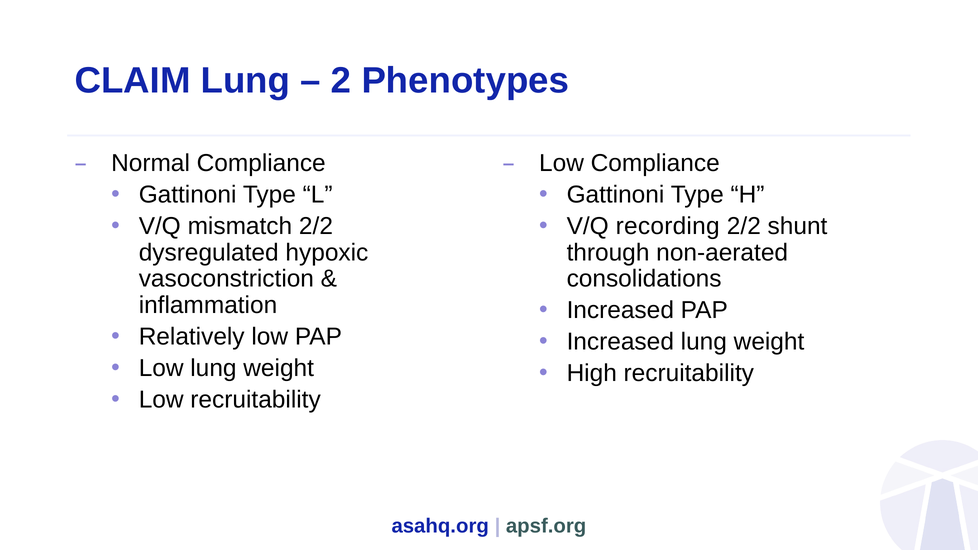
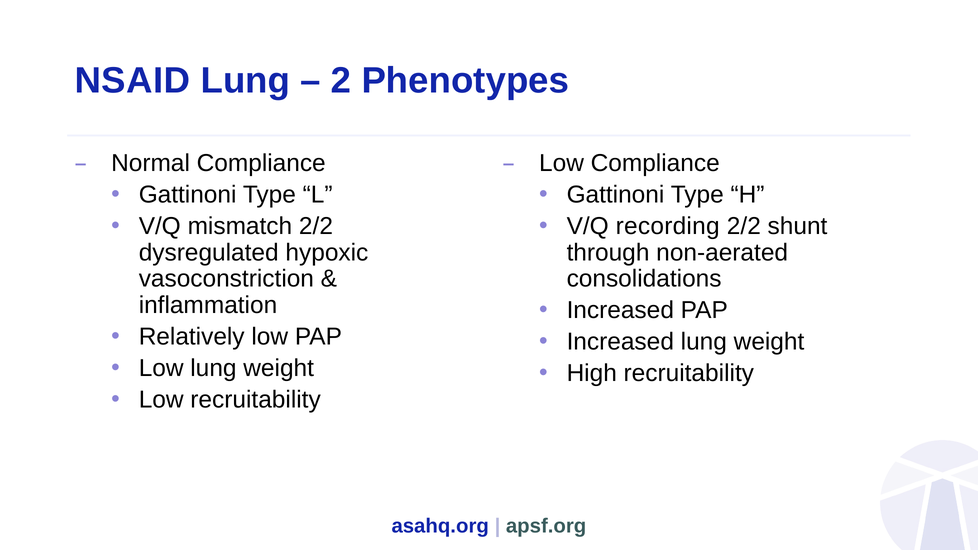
CLAIM: CLAIM -> NSAID
